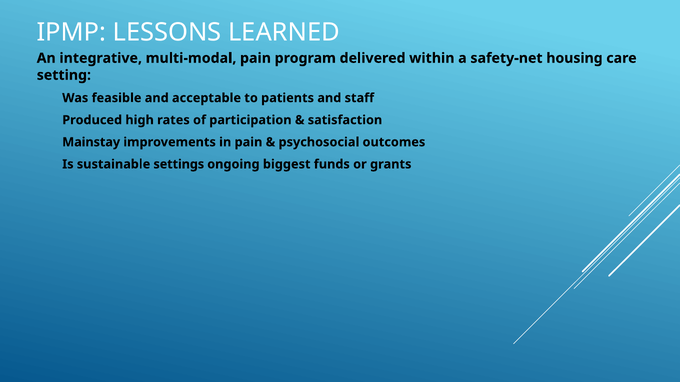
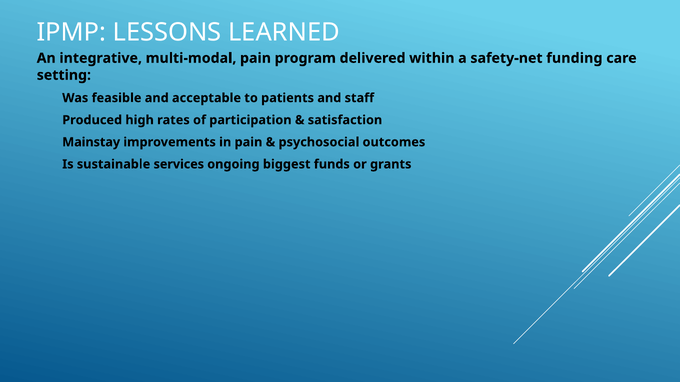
housing: housing -> funding
settings: settings -> services
